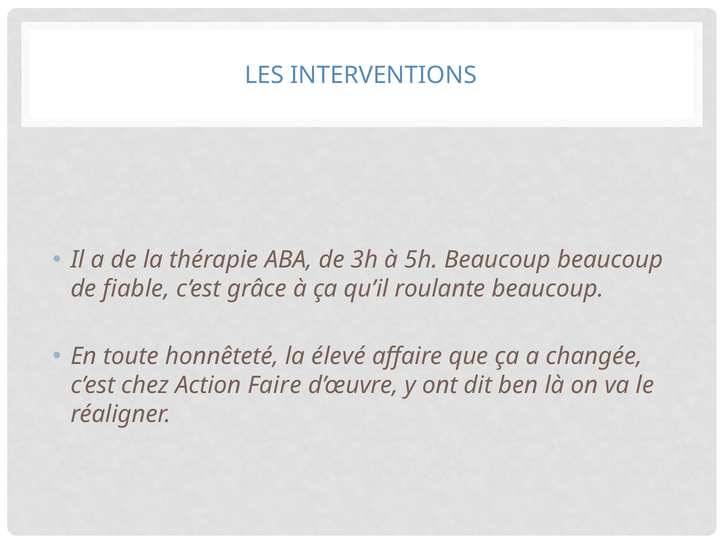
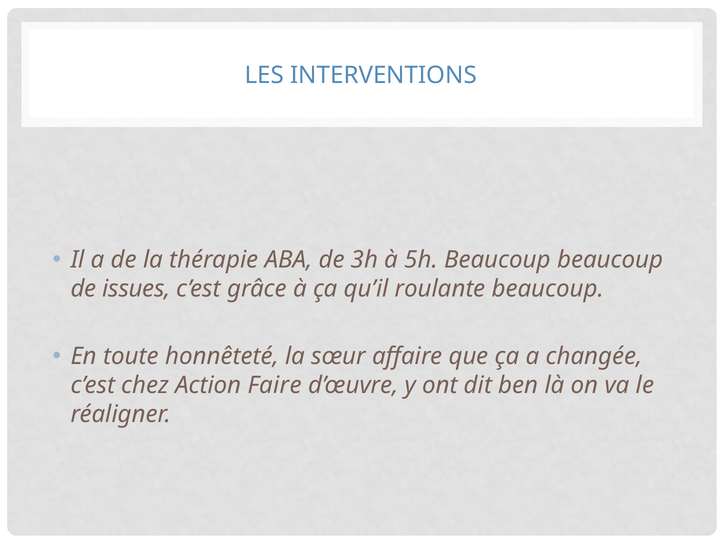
fiable: fiable -> issues
élevé: élevé -> sœur
